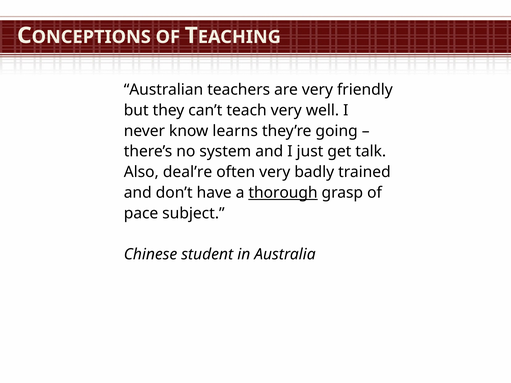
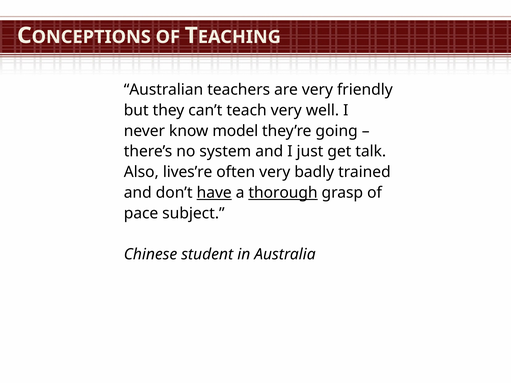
learns: learns -> model
deal’re: deal’re -> lives’re
have underline: none -> present
